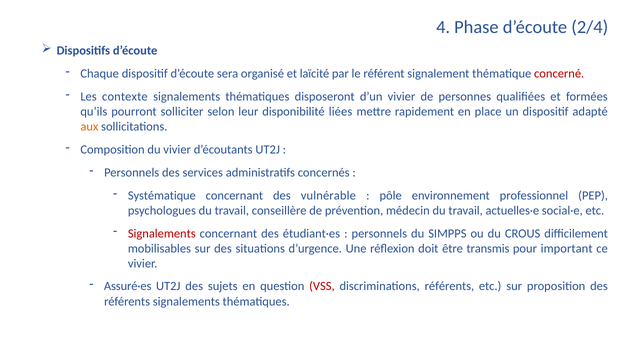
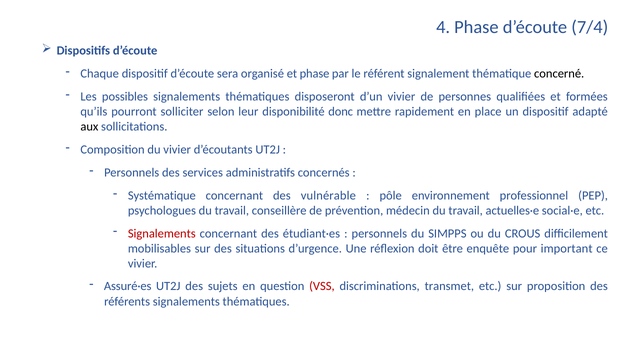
2/4: 2/4 -> 7/4
et laïcité: laïcité -> phase
concerné colour: red -> black
contexte: contexte -> possibles
liées: liées -> donc
aux colour: orange -> black
transmis: transmis -> enquête
discriminations référents: référents -> transmet
